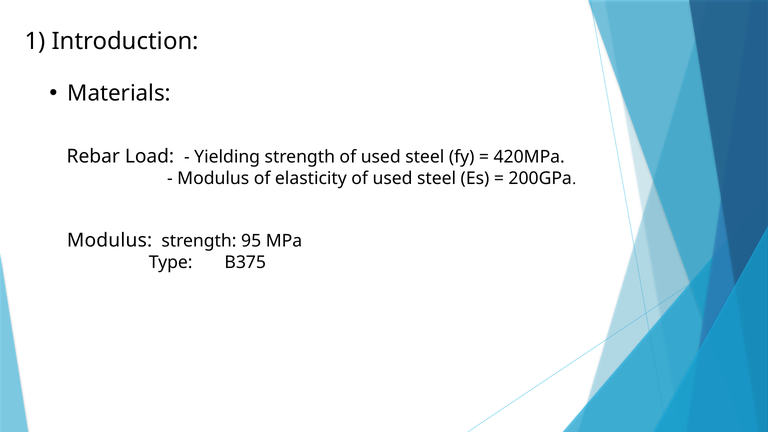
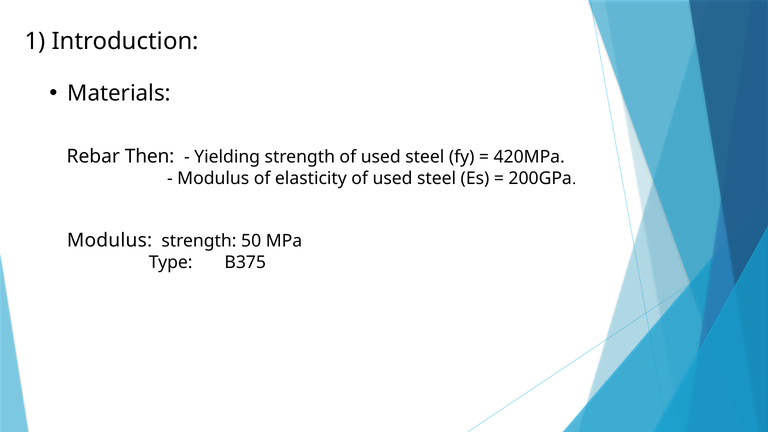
Load: Load -> Then
95: 95 -> 50
